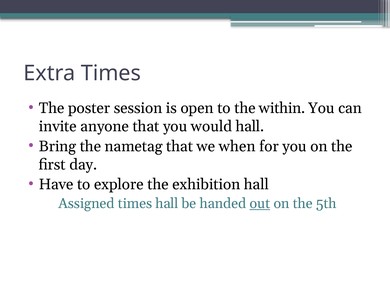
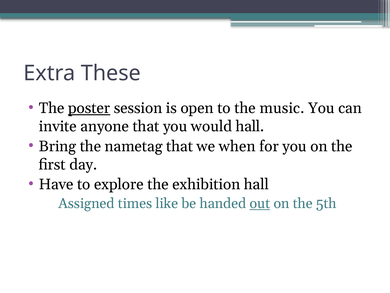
Extra Times: Times -> These
poster underline: none -> present
within: within -> music
times hall: hall -> like
